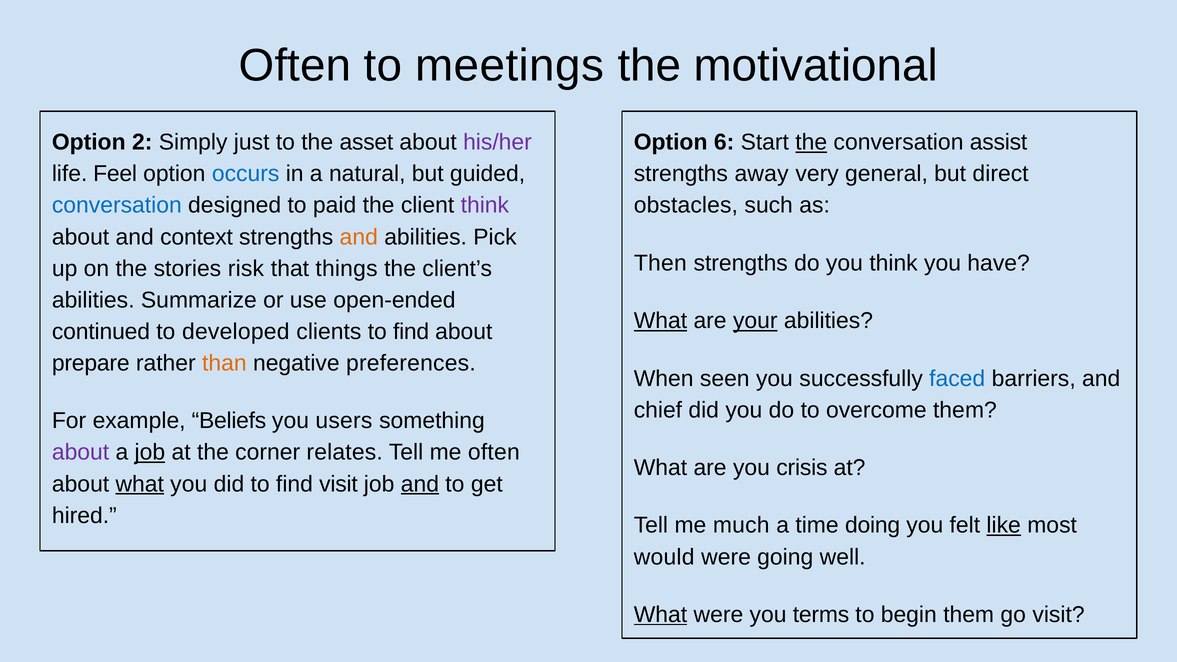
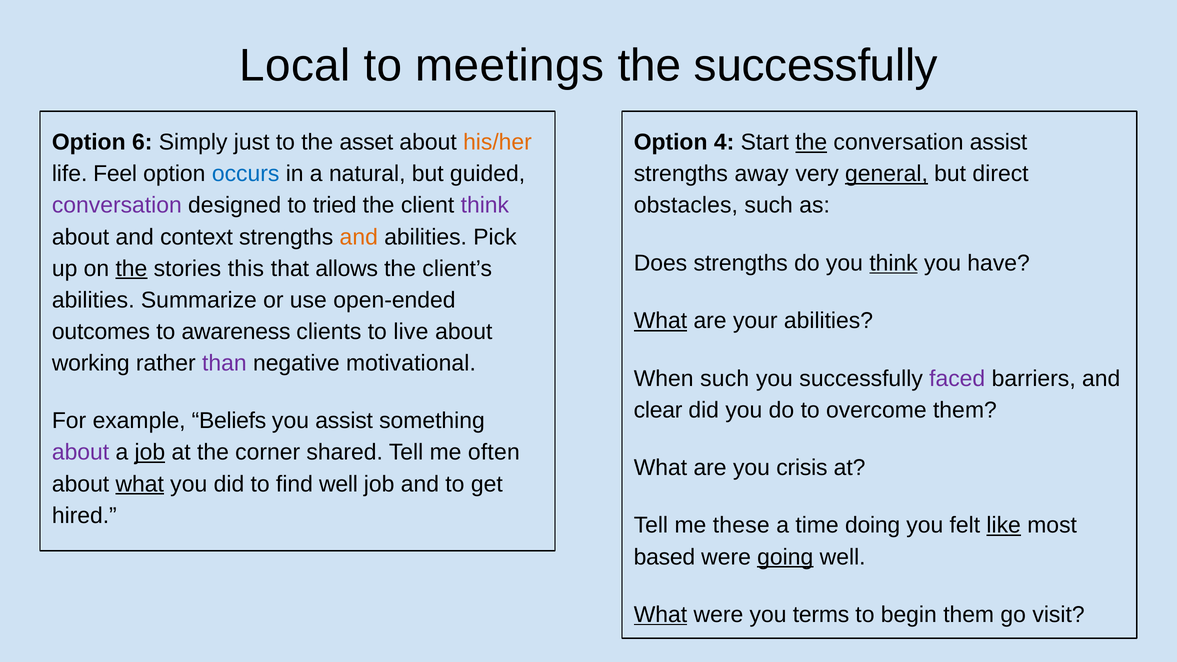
Often at (295, 66): Often -> Local
the motivational: motivational -> successfully
2: 2 -> 6
his/her colour: purple -> orange
6: 6 -> 4
general underline: none -> present
conversation at (117, 205) colour: blue -> purple
paid: paid -> tried
Then: Then -> Does
think at (894, 263) underline: none -> present
the at (131, 269) underline: none -> present
risk: risk -> this
things: things -> allows
your underline: present -> none
continued: continued -> outcomes
developed: developed -> awareness
clients to find: find -> live
prepare: prepare -> working
than colour: orange -> purple
preferences: preferences -> motivational
When seen: seen -> such
faced colour: blue -> purple
chief: chief -> clear
you users: users -> assist
relates: relates -> shared
find visit: visit -> well
and at (420, 484) underline: present -> none
much: much -> these
would: would -> based
going underline: none -> present
